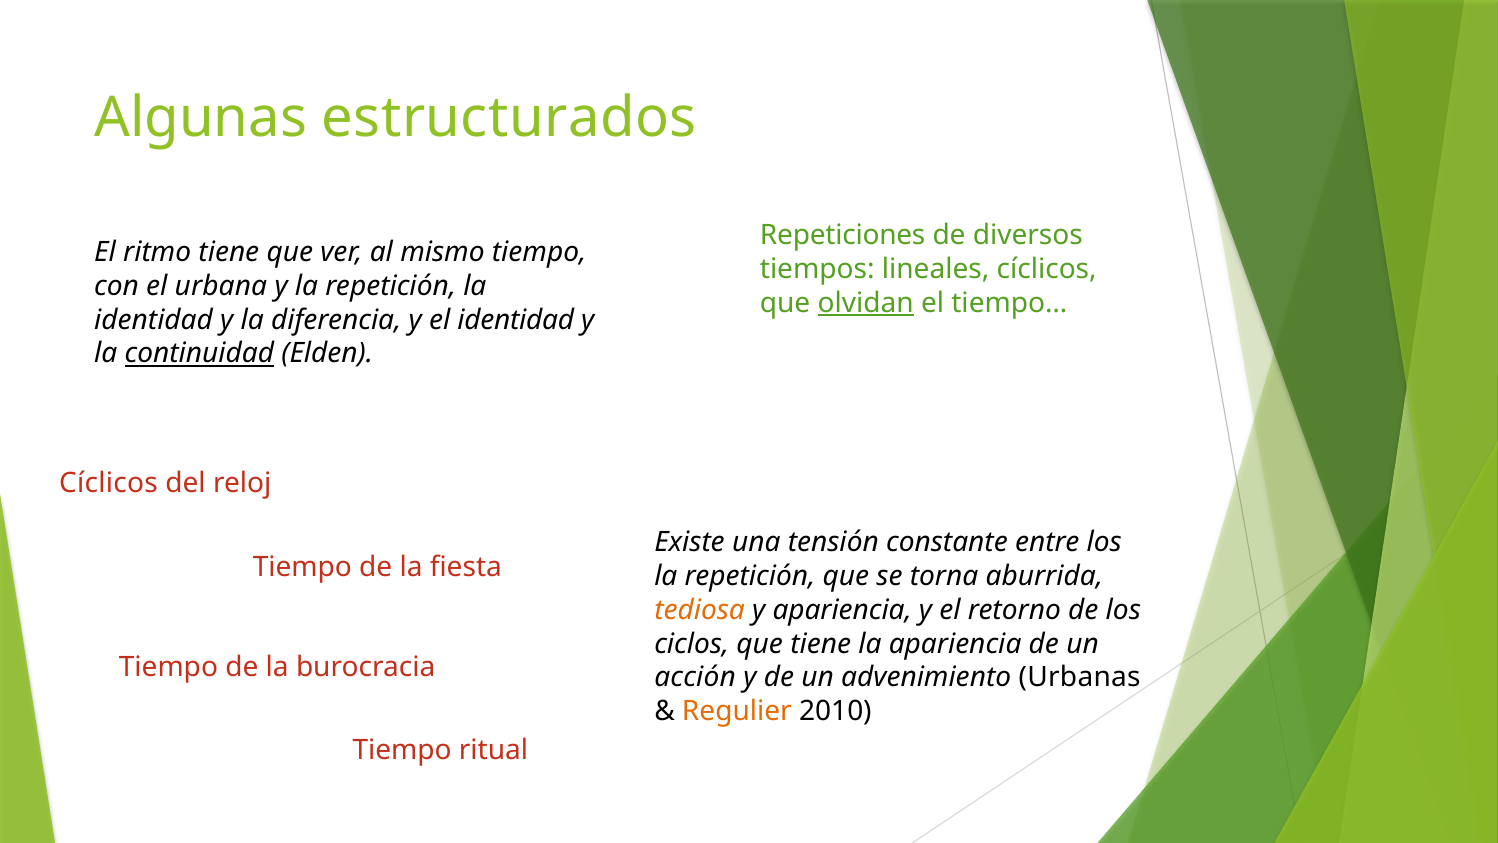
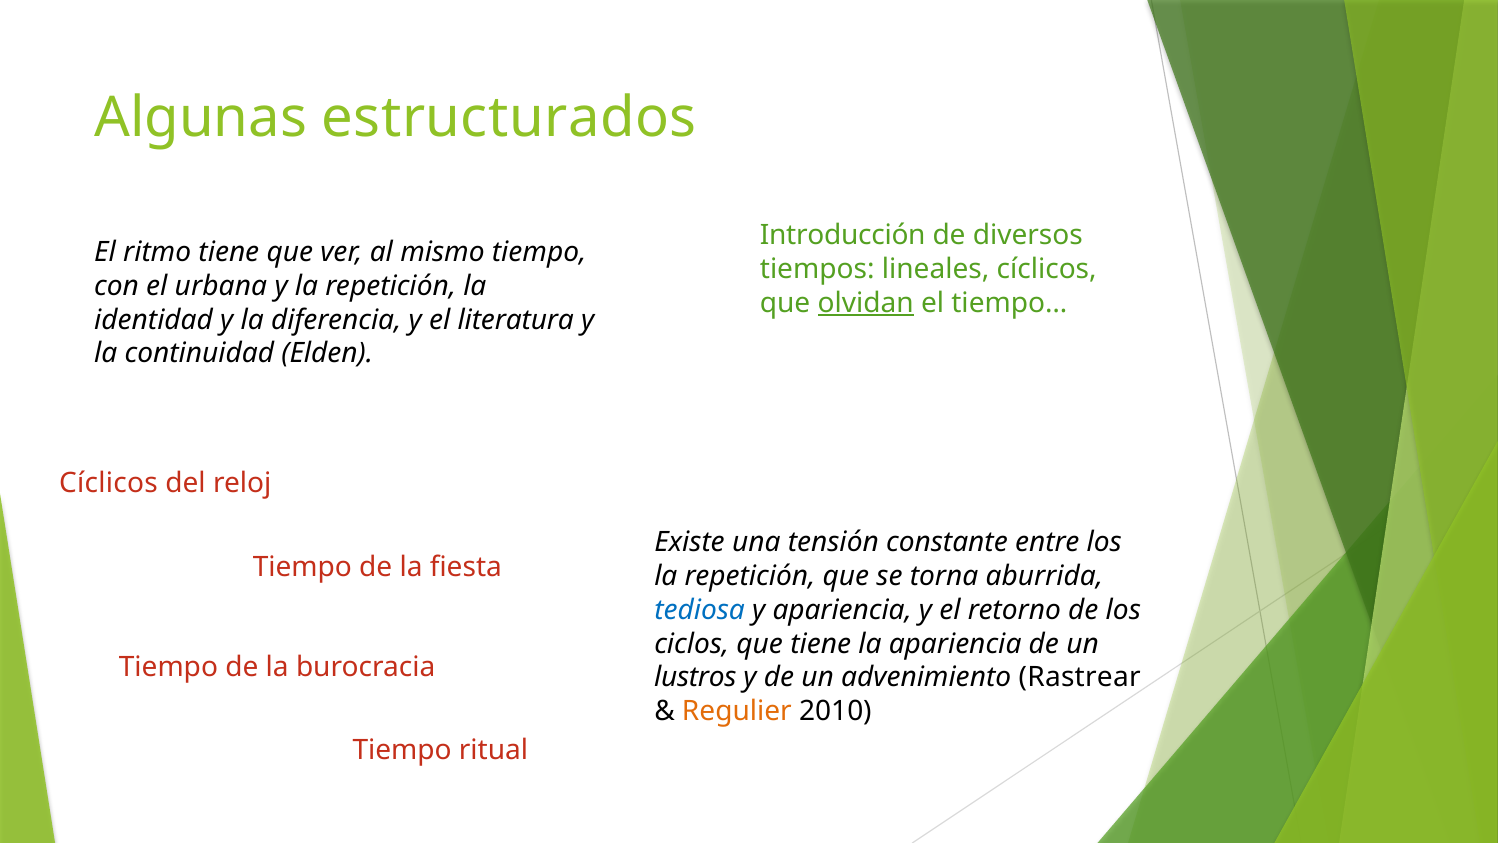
Repeticiones: Repeticiones -> Introducción
el identidad: identidad -> literatura
continuidad underline: present -> none
tediosa colour: orange -> blue
acción: acción -> lustros
Urbanas: Urbanas -> Rastrear
